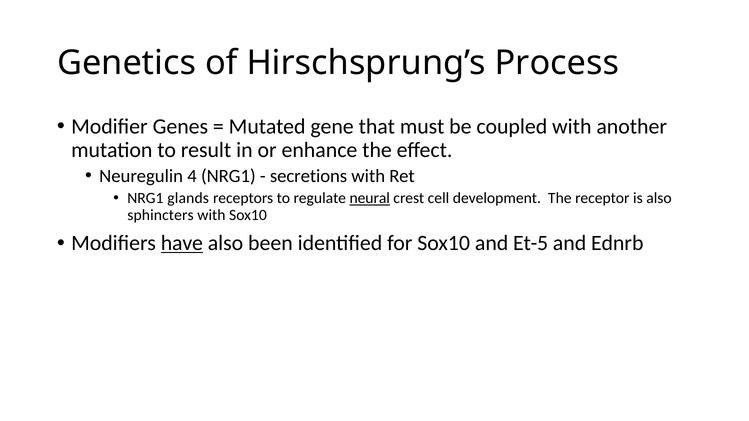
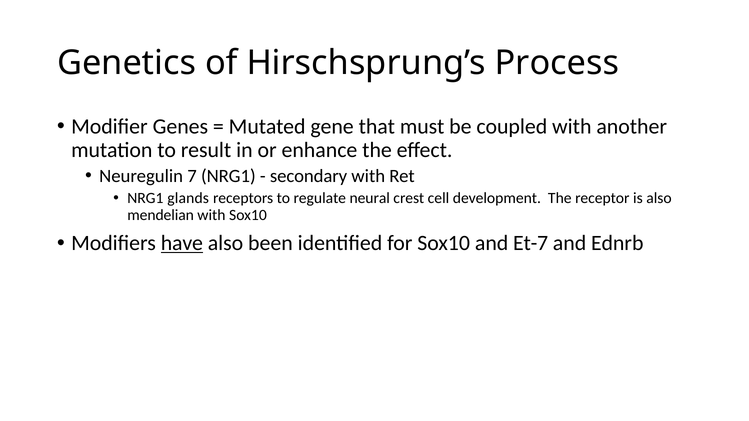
4: 4 -> 7
secretions: secretions -> secondary
neural underline: present -> none
sphincters: sphincters -> mendelian
Et-5: Et-5 -> Et-7
